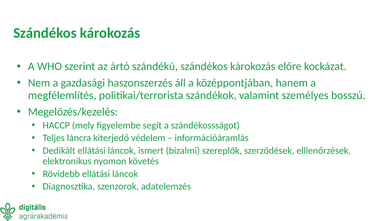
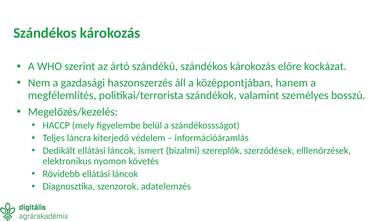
segít: segít -> belül
